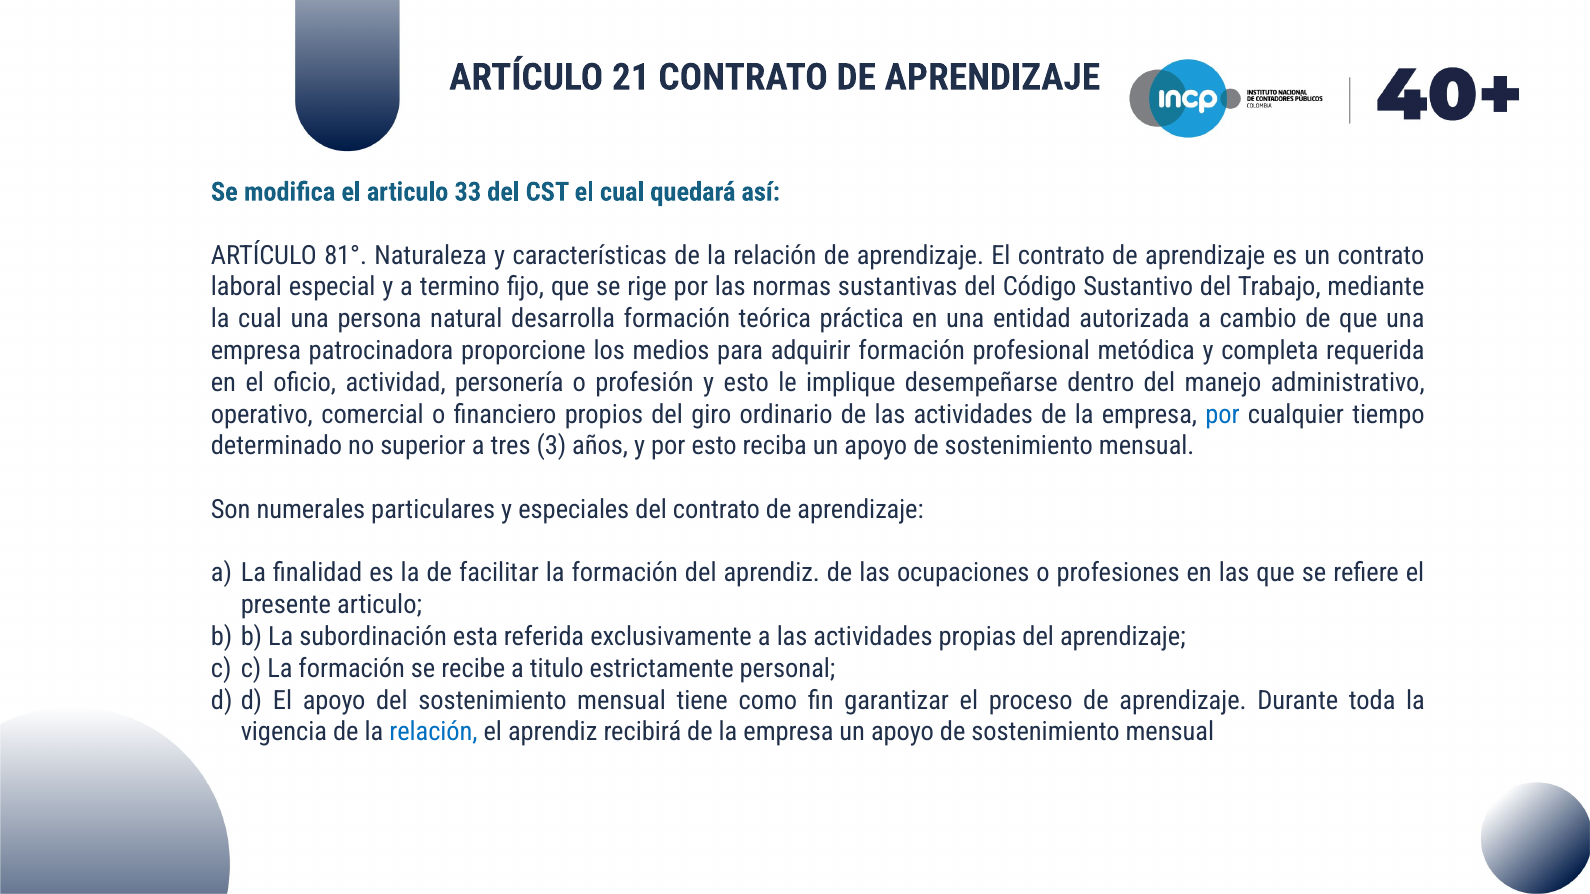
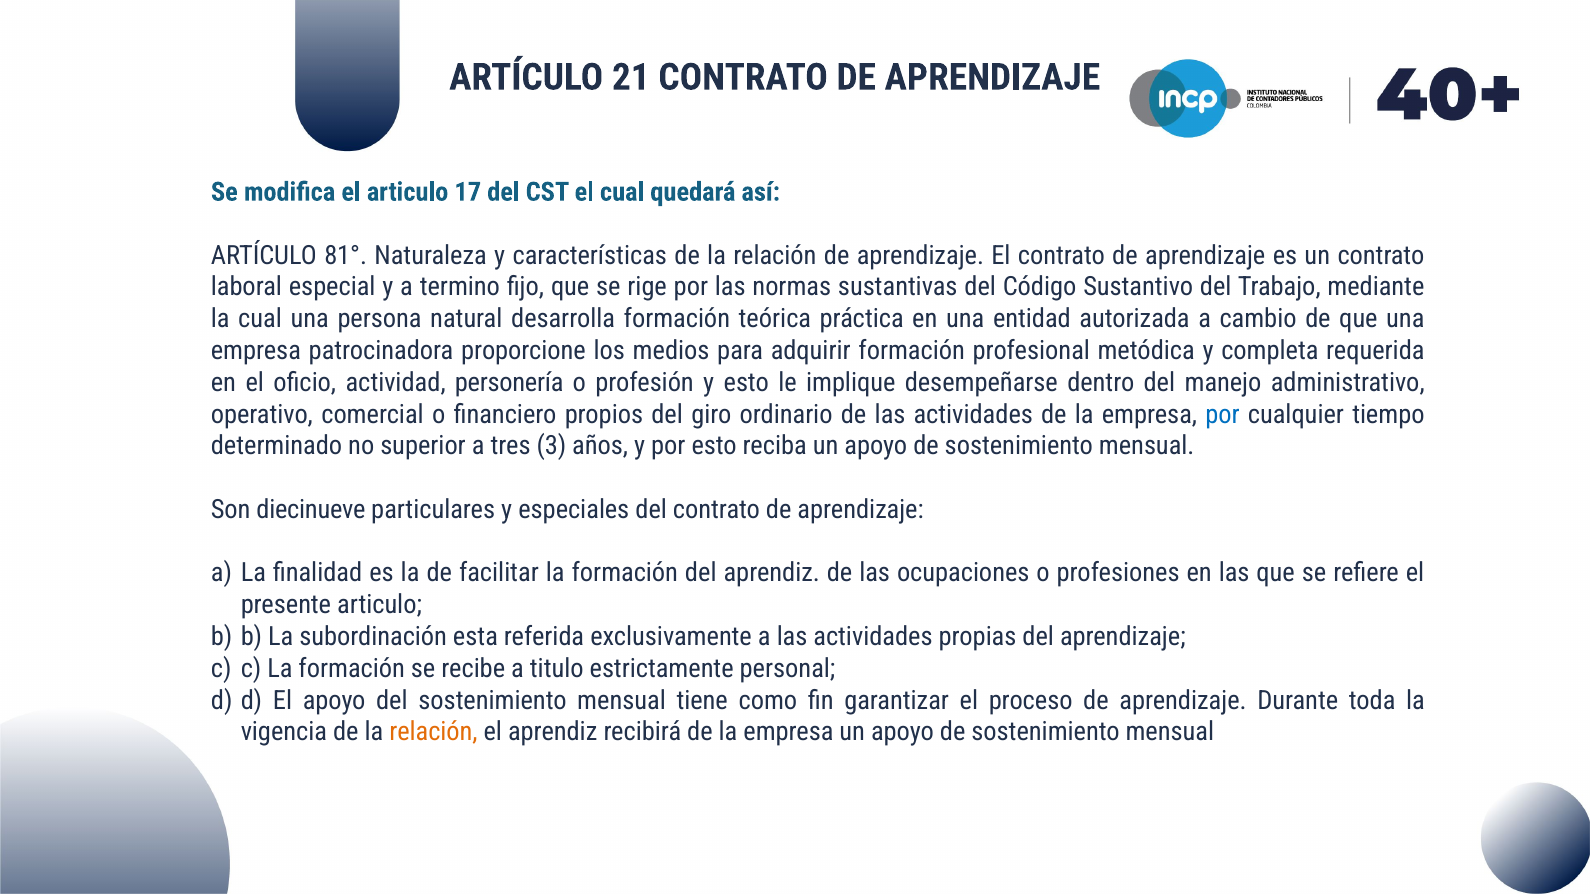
33: 33 -> 17
numerales: numerales -> diecinueve
relación at (433, 732) colour: blue -> orange
